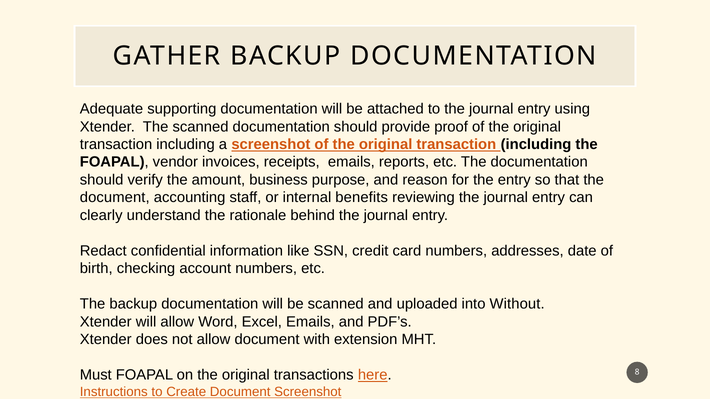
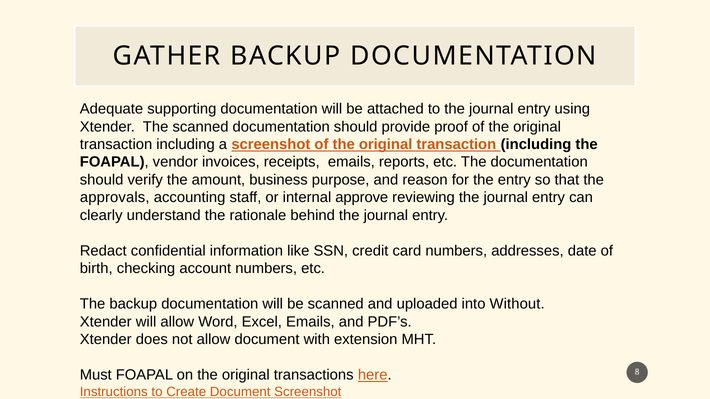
document at (115, 198): document -> approvals
benefits: benefits -> approve
